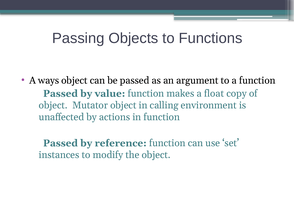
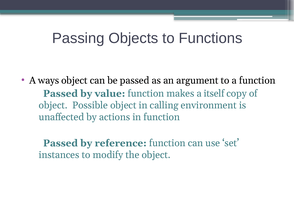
float: float -> itself
Mutator: Mutator -> Possible
